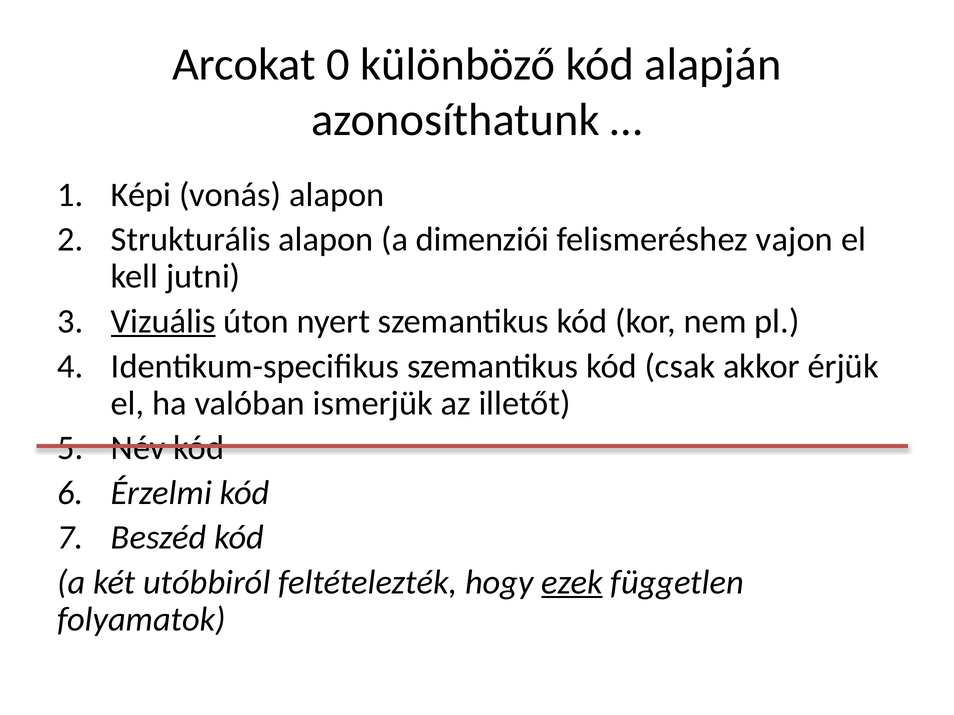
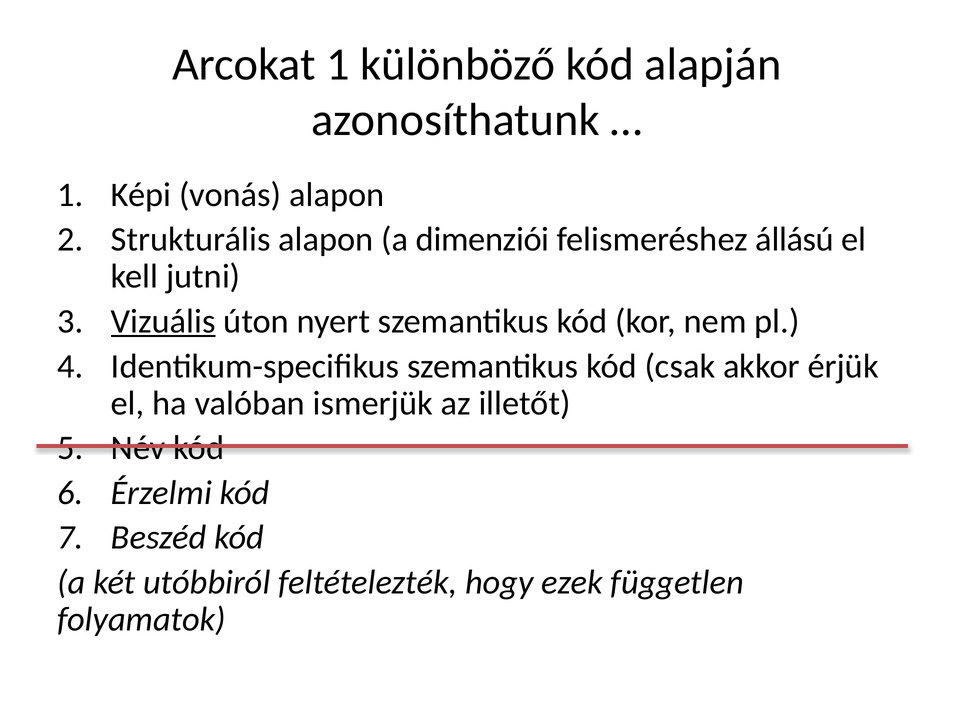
Arcokat 0: 0 -> 1
vajon: vajon -> állású
ezek underline: present -> none
